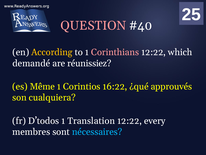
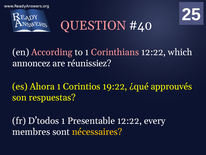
According colour: yellow -> pink
demandé: demandé -> annoncez
Même: Même -> Ahora
16:22: 16:22 -> 19:22
cualquiera: cualquiera -> respuestas
Translation: Translation -> Presentable
nécessaires colour: light blue -> yellow
